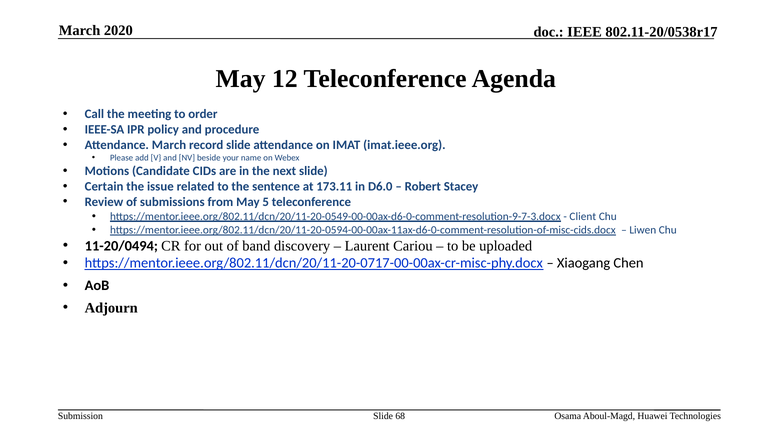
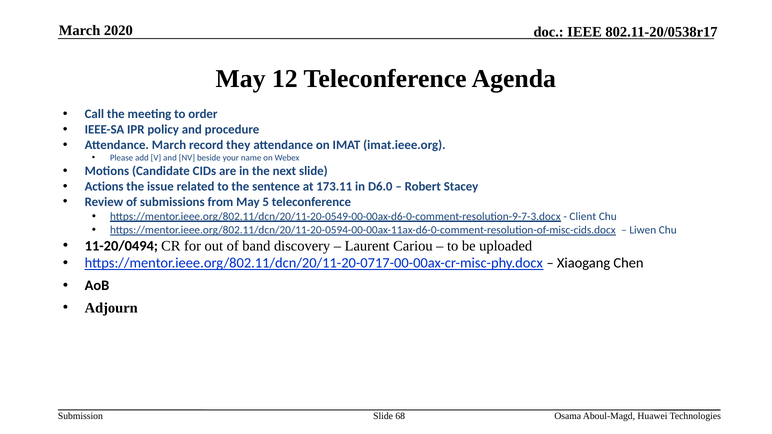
record slide: slide -> they
Certain: Certain -> Actions
